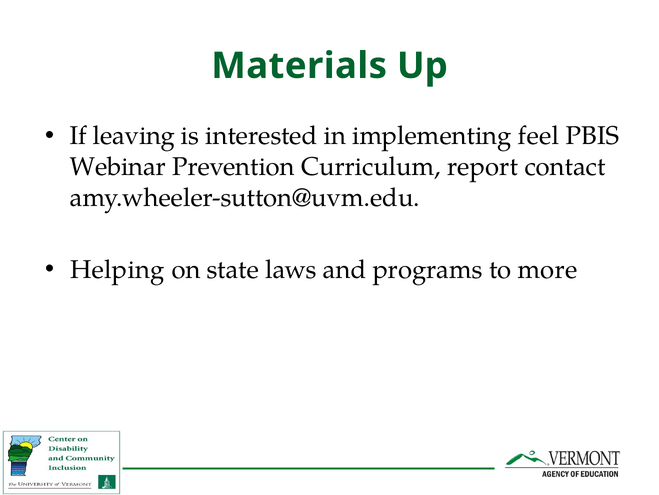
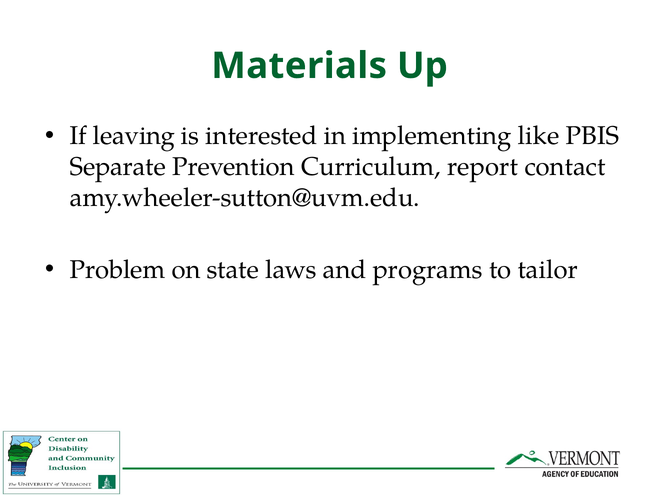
feel: feel -> like
Webinar: Webinar -> Separate
Helping: Helping -> Problem
more: more -> tailor
